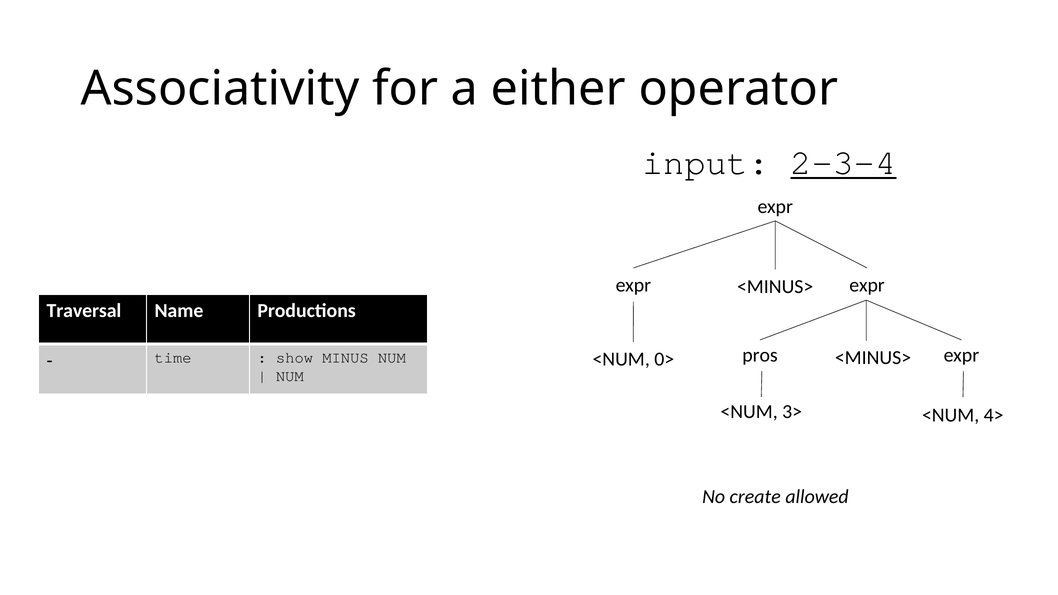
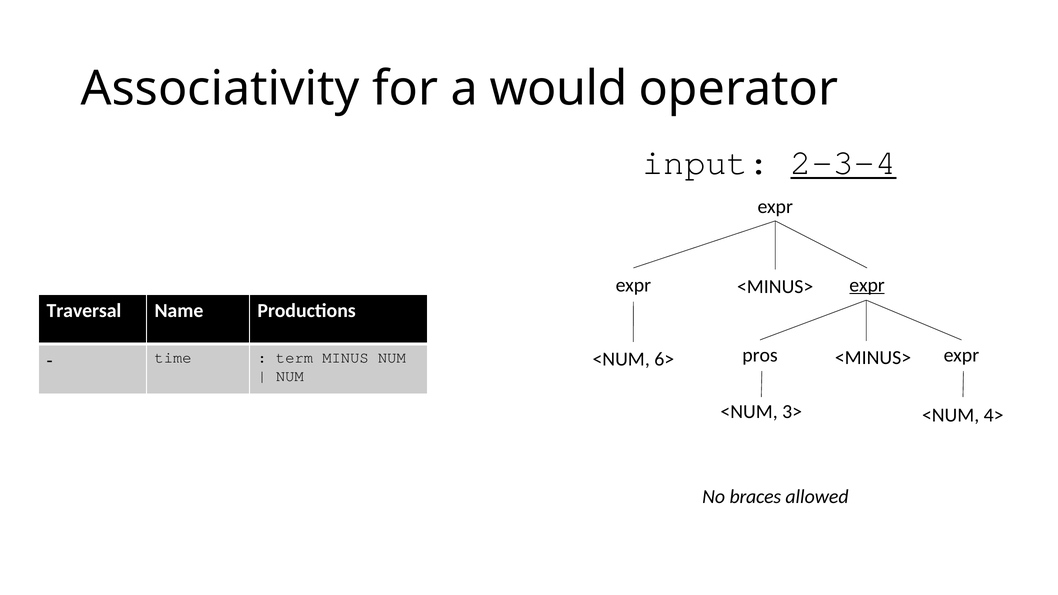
either: either -> would
expr at (867, 285) underline: none -> present
0>: 0> -> 6>
show: show -> term
create: create -> braces
